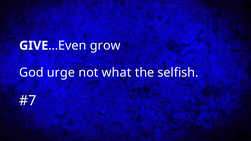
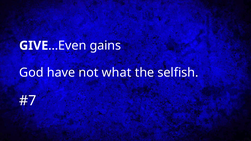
grow: grow -> gains
urge: urge -> have
